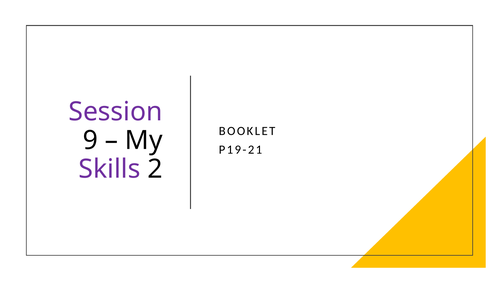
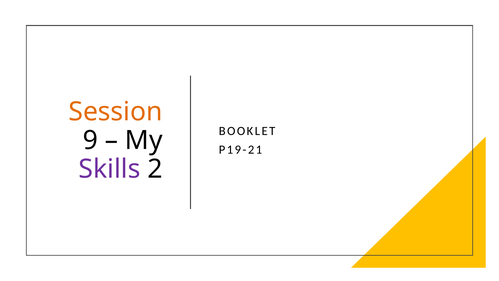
Session colour: purple -> orange
